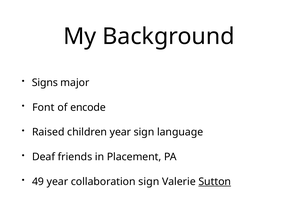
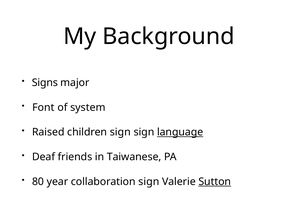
encode: encode -> system
children year: year -> sign
language underline: none -> present
Placement: Placement -> Taiwanese
49: 49 -> 80
